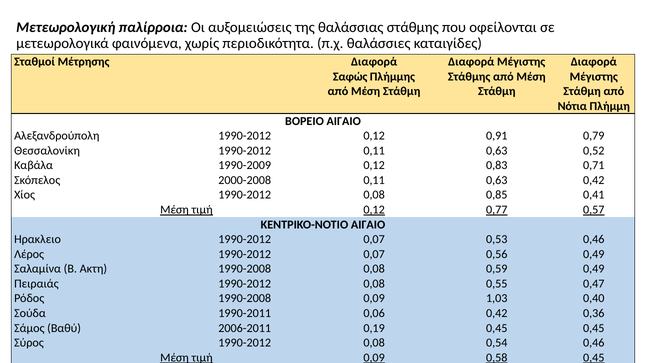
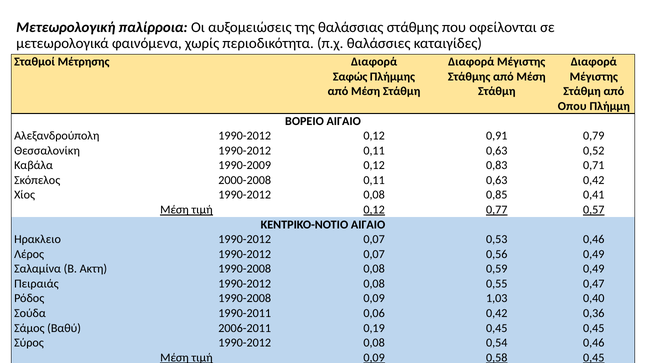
Νότια: Νότια -> Όπου
